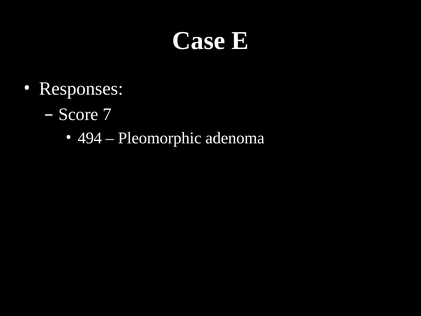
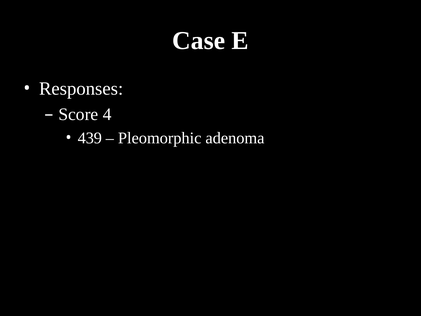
7: 7 -> 4
494: 494 -> 439
